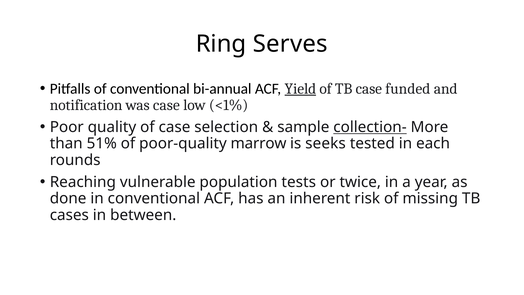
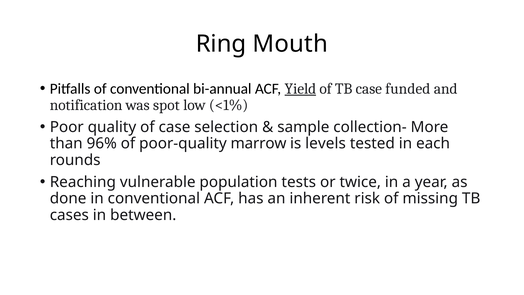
Serves: Serves -> Mouth
was case: case -> spot
collection- underline: present -> none
51%: 51% -> 96%
seeks: seeks -> levels
